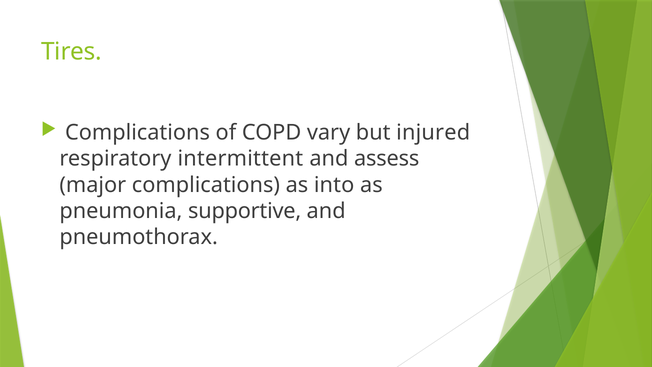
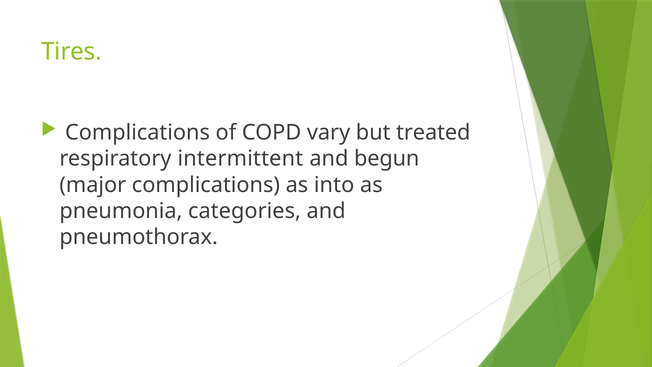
injured: injured -> treated
assess: assess -> begun
supportive: supportive -> categories
